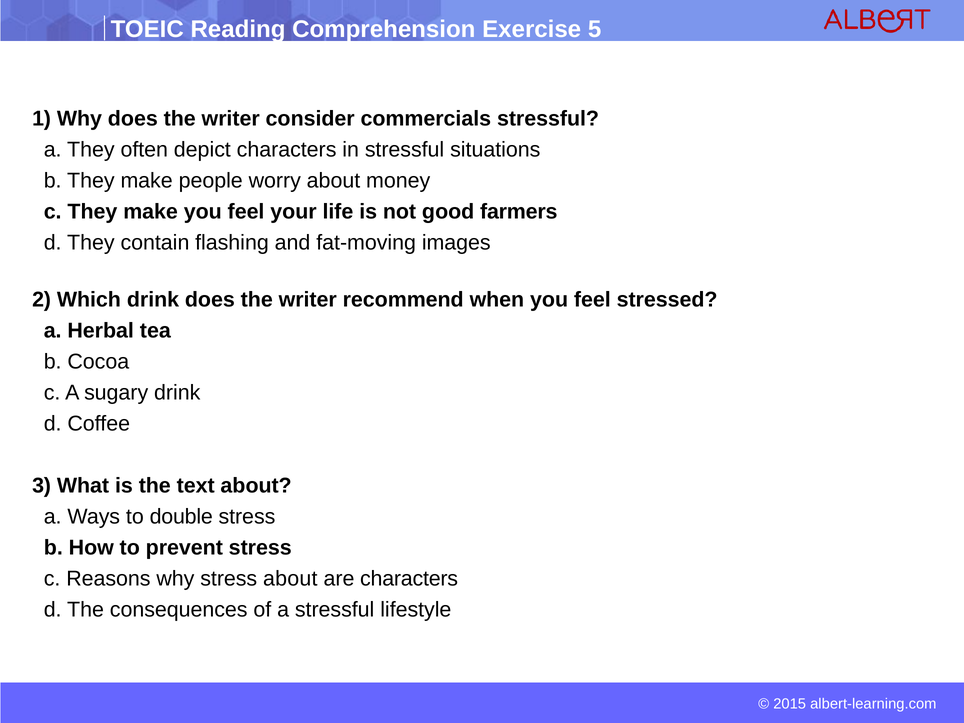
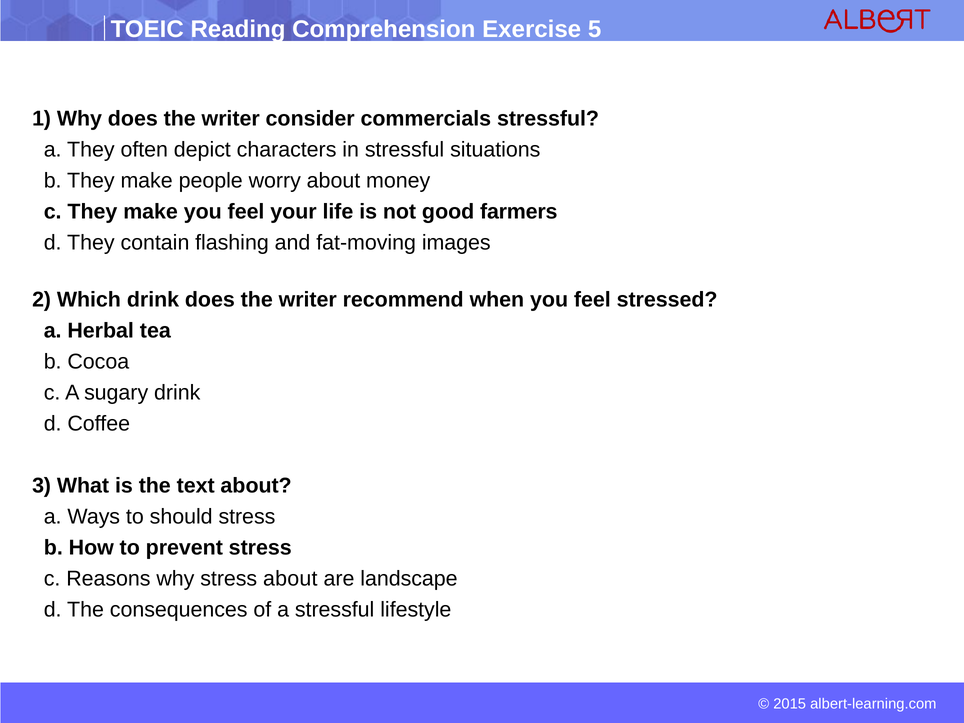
double: double -> should
are characters: characters -> landscape
